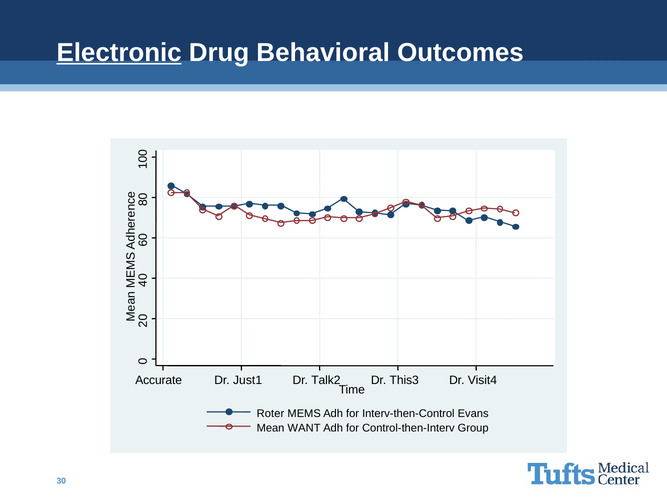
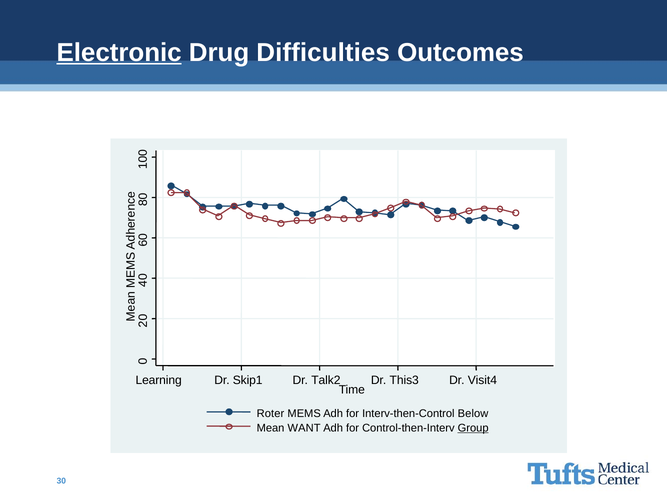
Behavioral: Behavioral -> Difficulties
Accurate: Accurate -> Learning
Just1: Just1 -> Skip1
Evans: Evans -> Below
Group underline: none -> present
